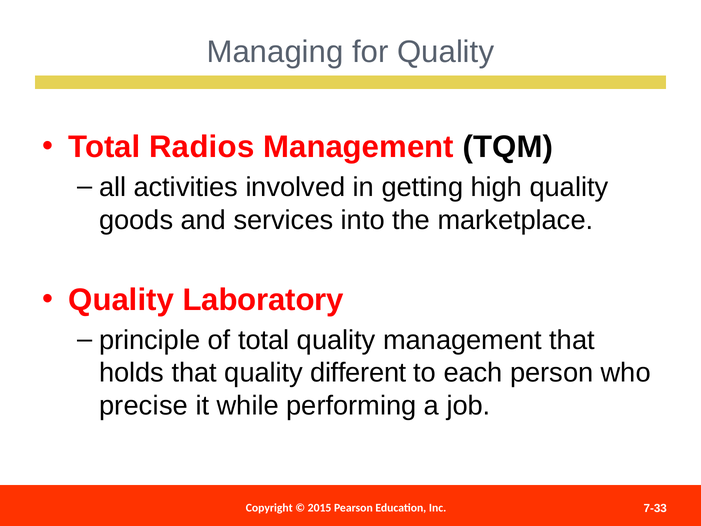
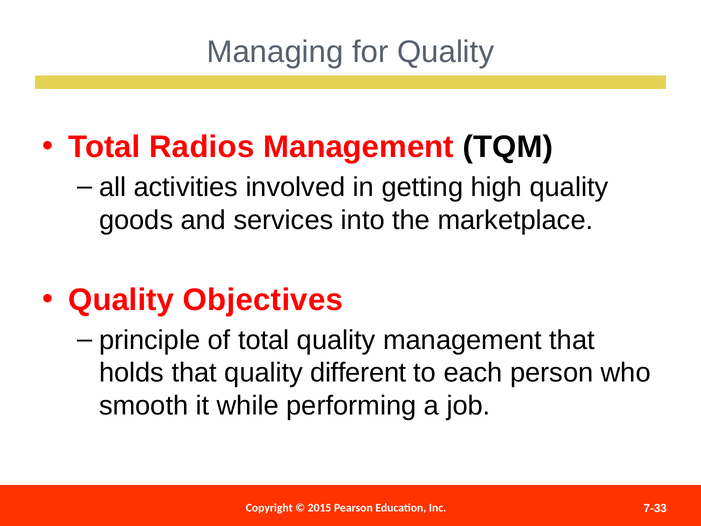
Laboratory: Laboratory -> Objectives
precise: precise -> smooth
